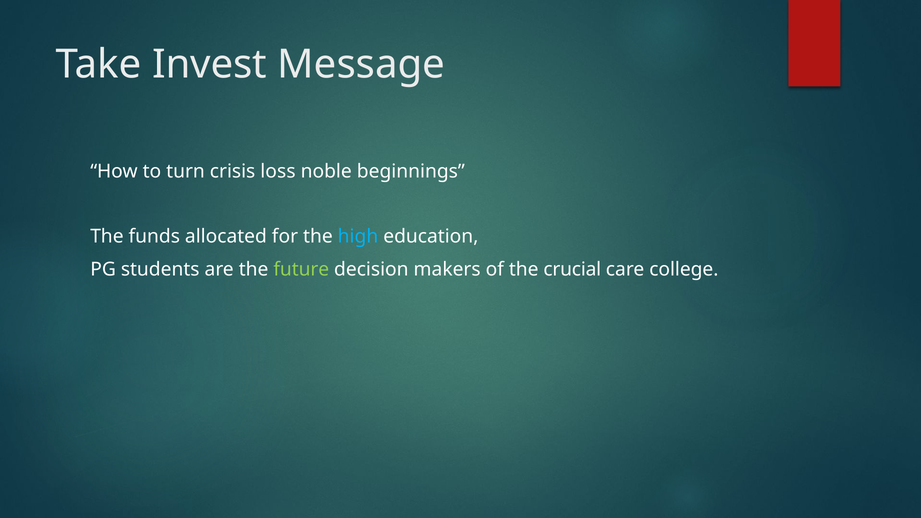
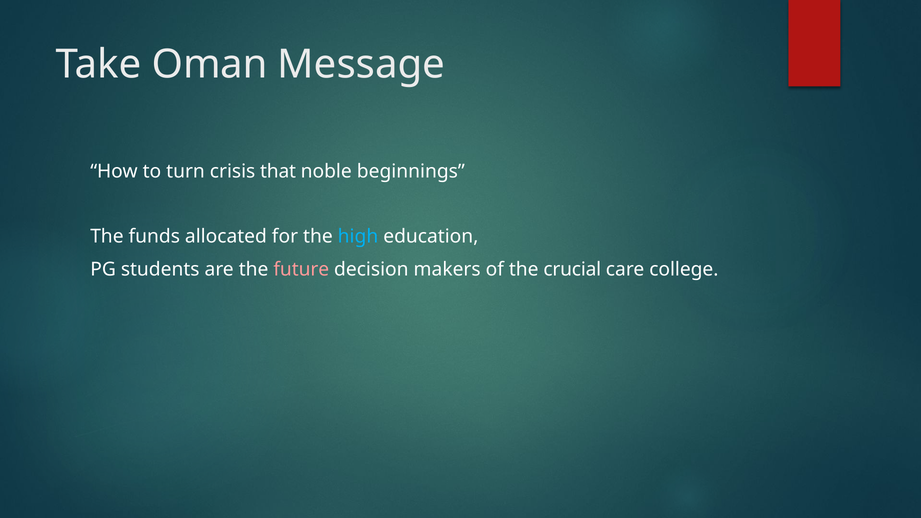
Invest: Invest -> Oman
loss: loss -> that
future colour: light green -> pink
